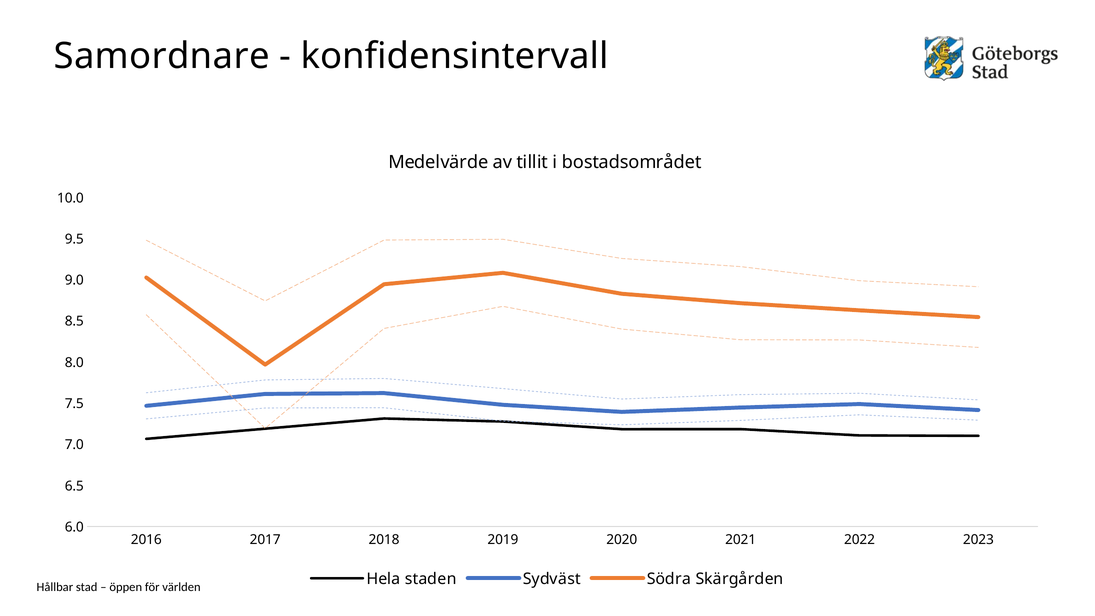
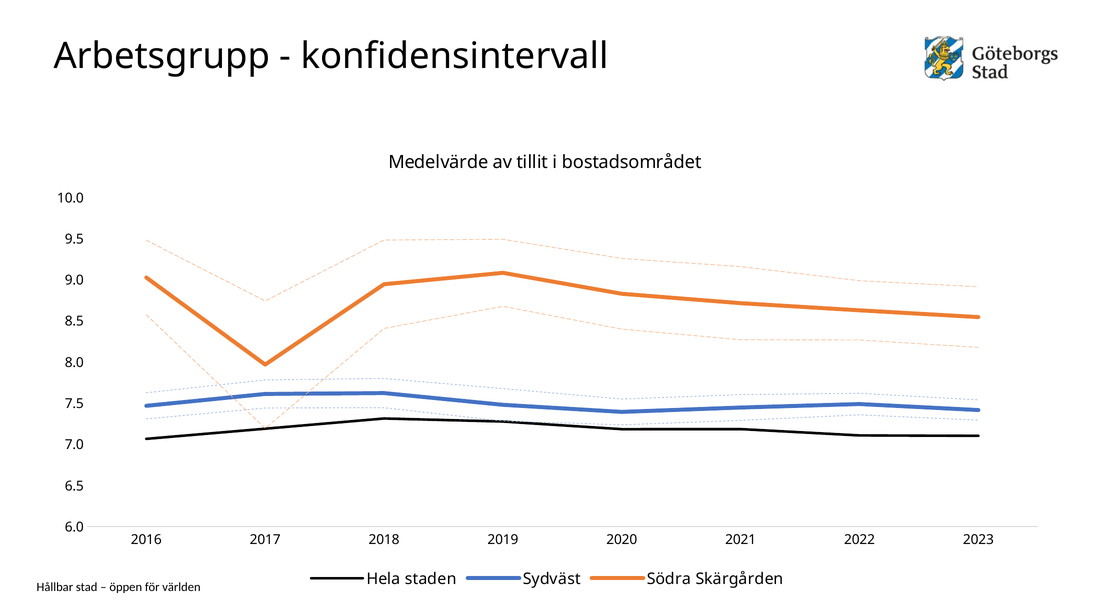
Samordnare: Samordnare -> Arbetsgrupp
